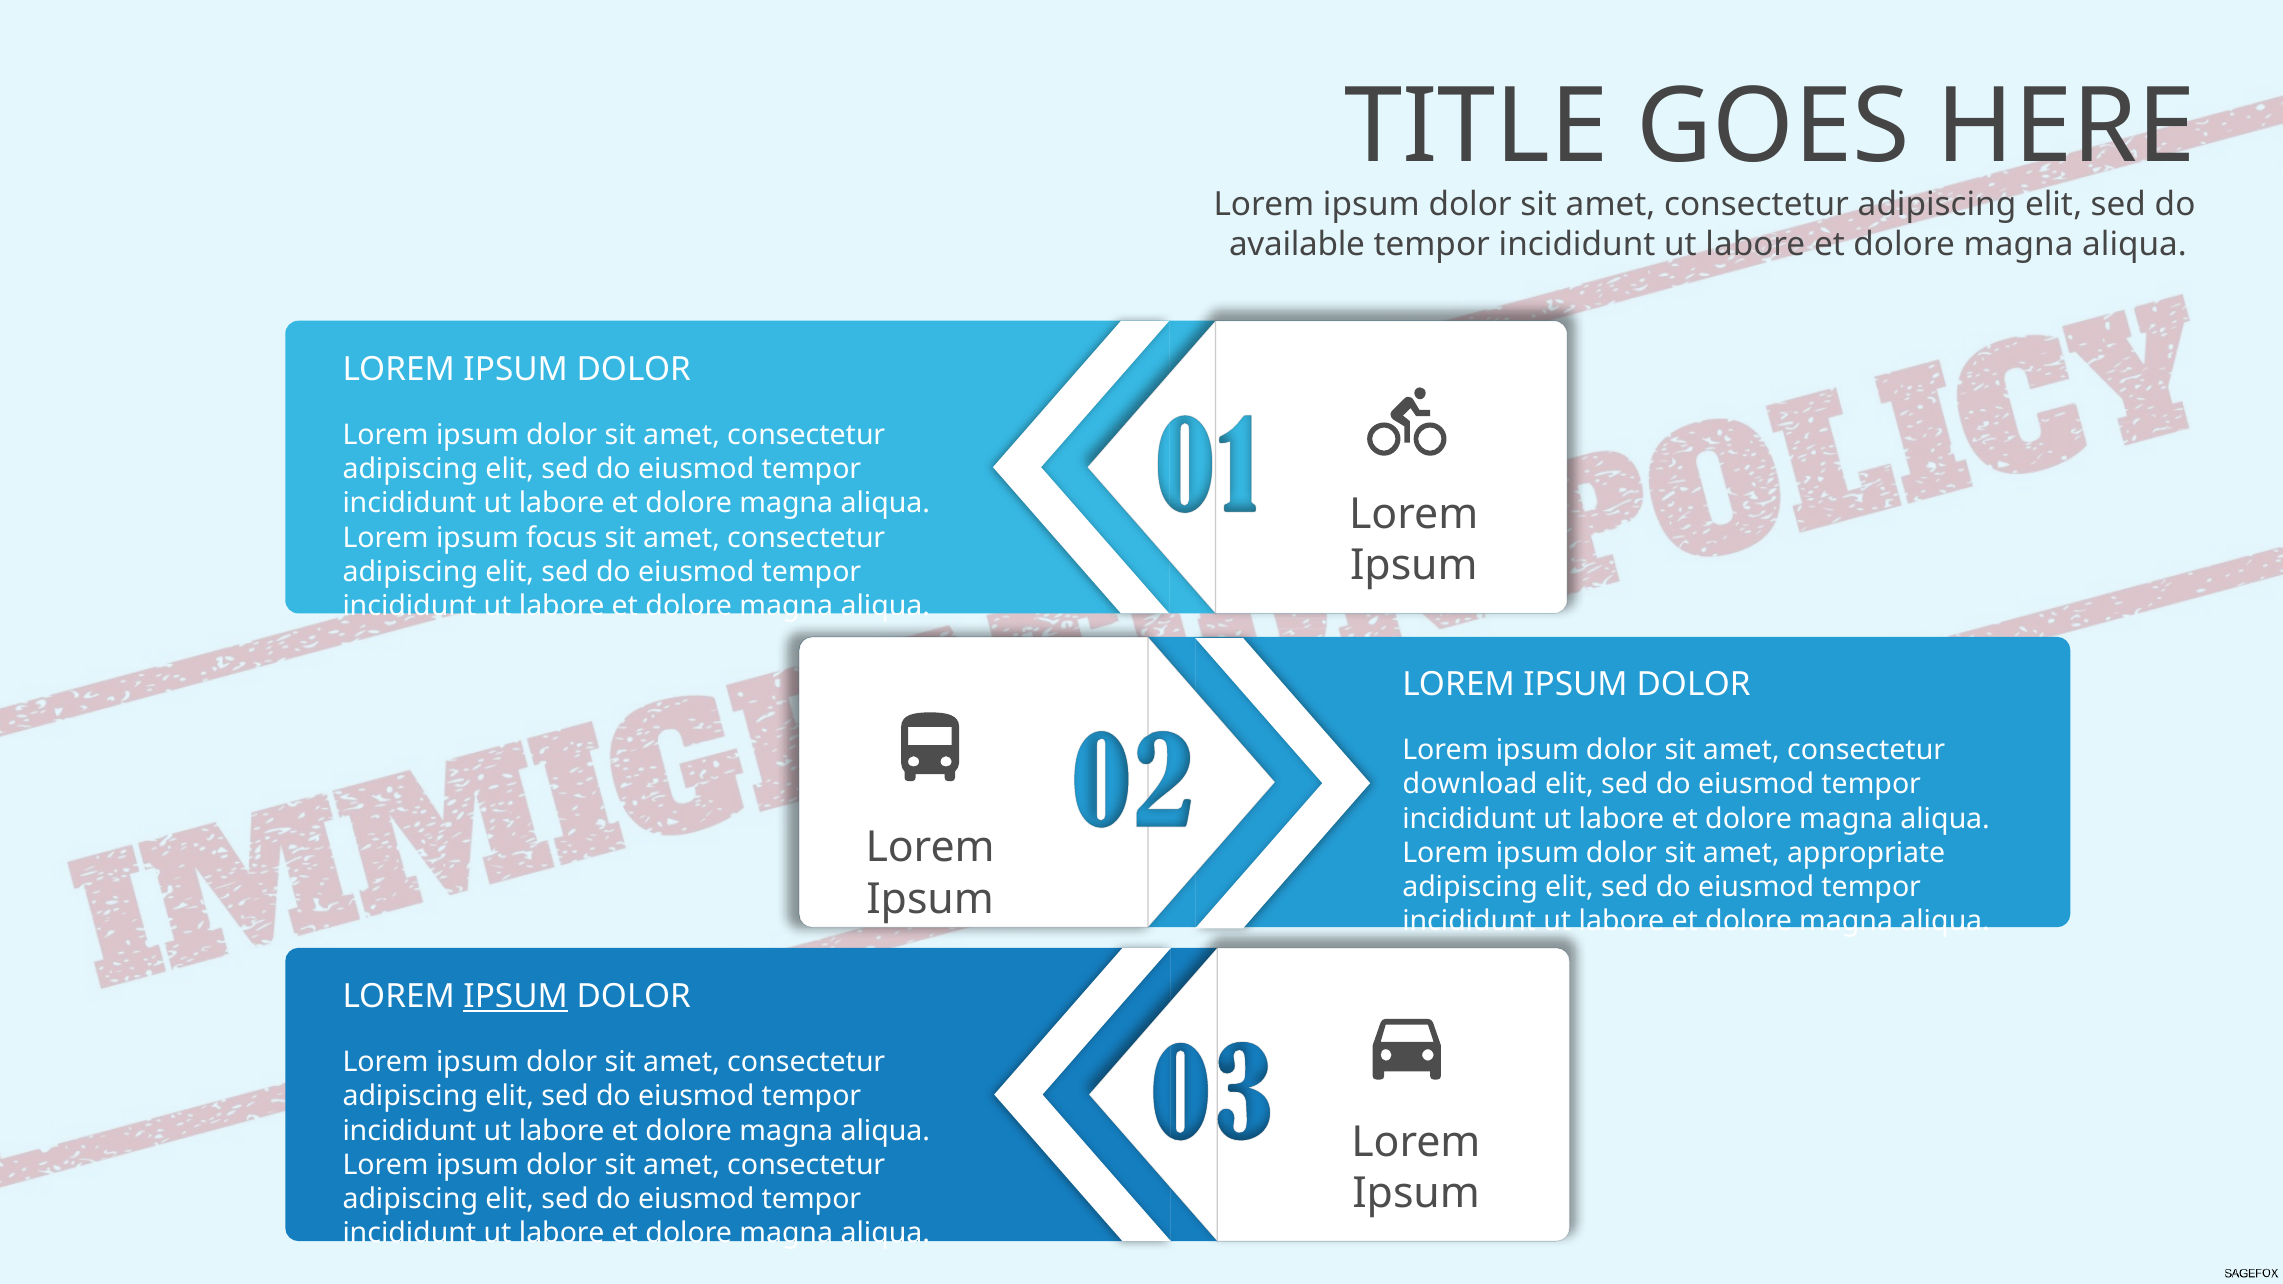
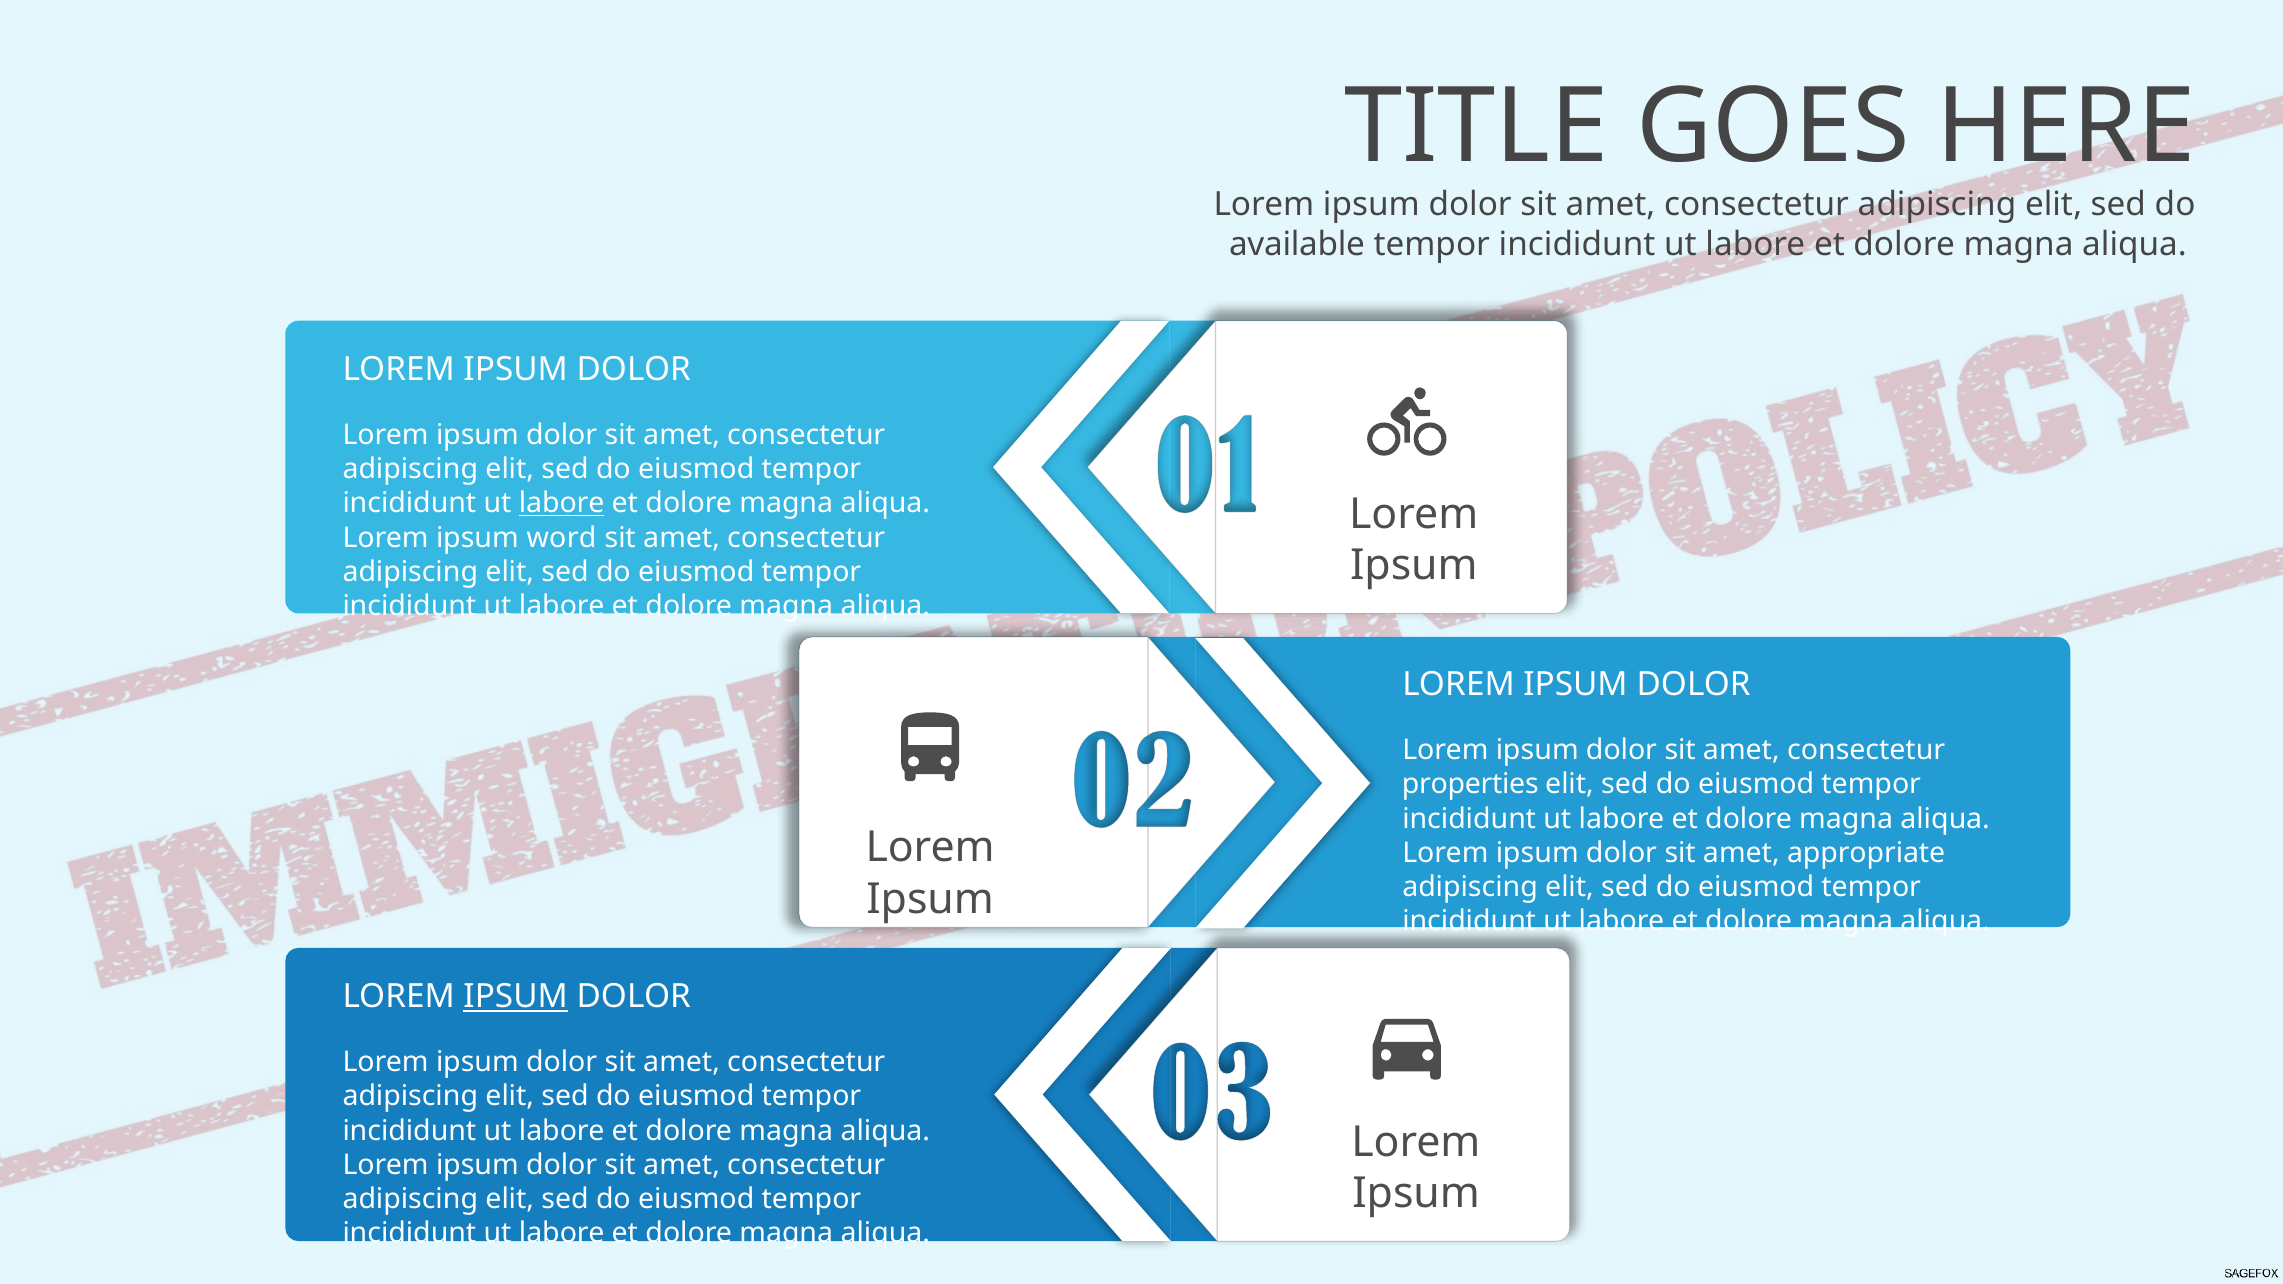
labore at (562, 503) underline: none -> present
focus: focus -> word
download: download -> properties
